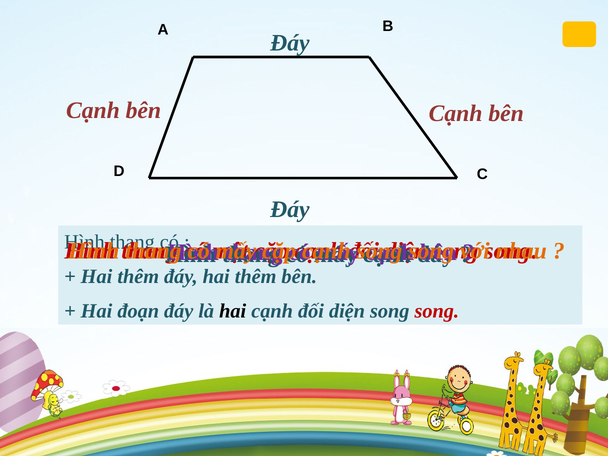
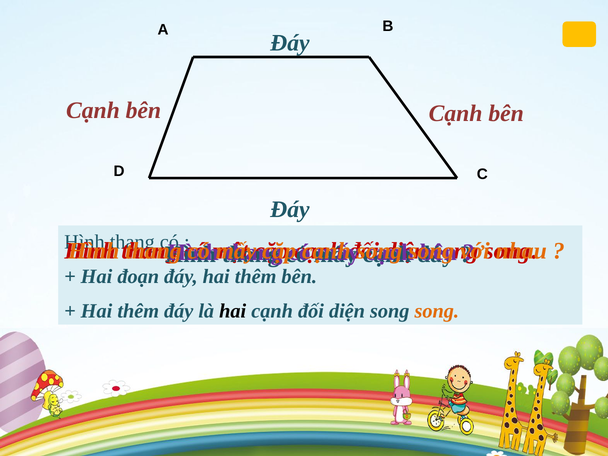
thêm at (138, 276): thêm -> đoạn
đoạn at (138, 311): đoạn -> thêm
song at (437, 311) colour: red -> orange
